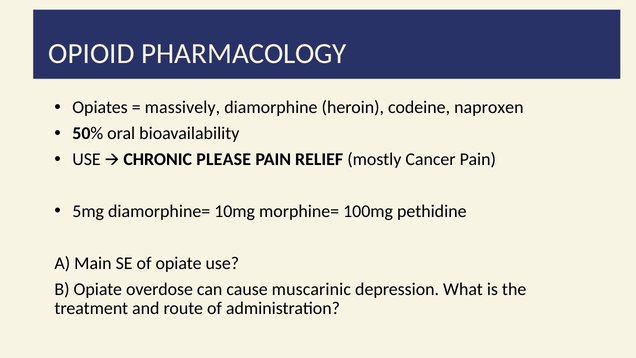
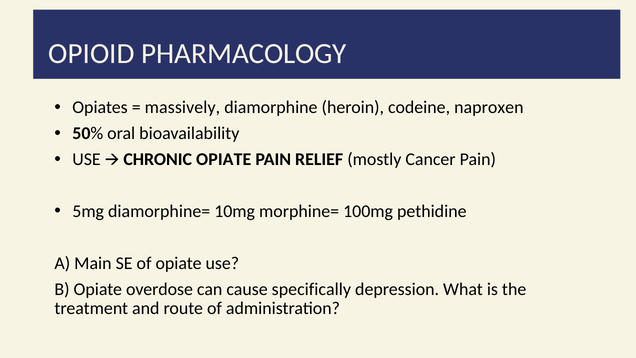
CHRONIC PLEASE: PLEASE -> OPIATE
muscarinic: muscarinic -> specifically
